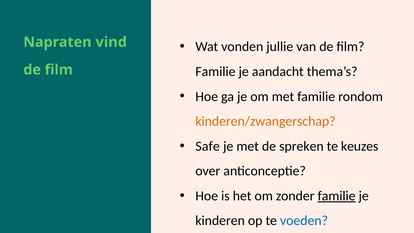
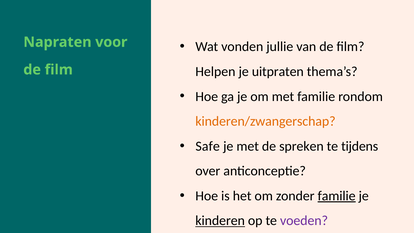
vind: vind -> voor
Familie at (215, 72): Familie -> Helpen
aandacht: aandacht -> uitpraten
keuzes: keuzes -> tijdens
kinderen underline: none -> present
voeden colour: blue -> purple
